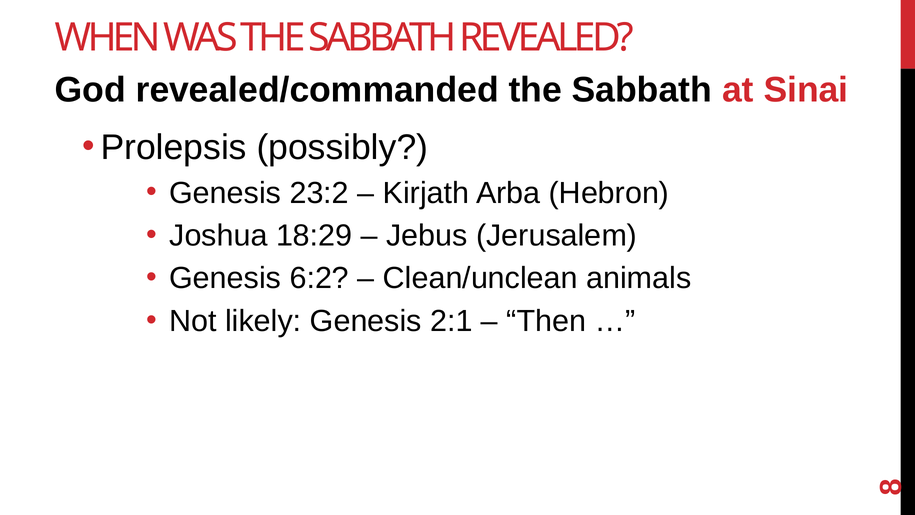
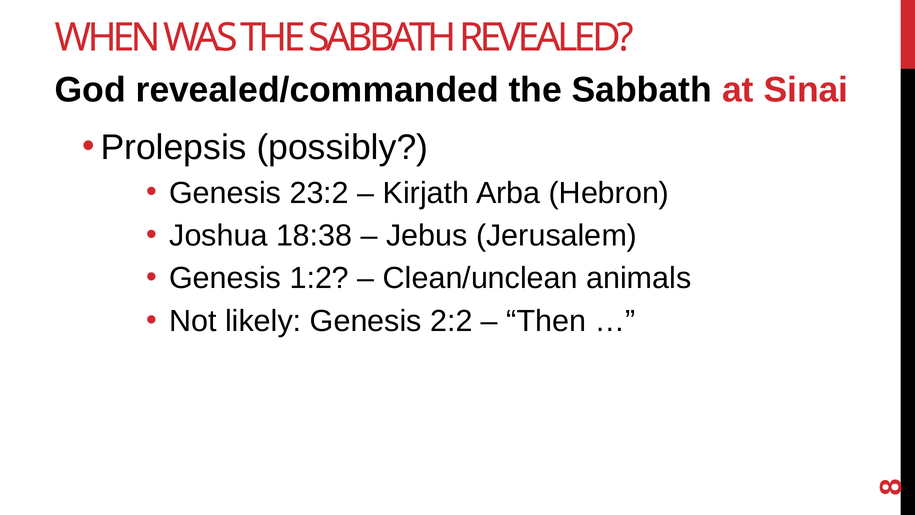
18:29: 18:29 -> 18:38
6:2: 6:2 -> 1:2
2:1: 2:1 -> 2:2
